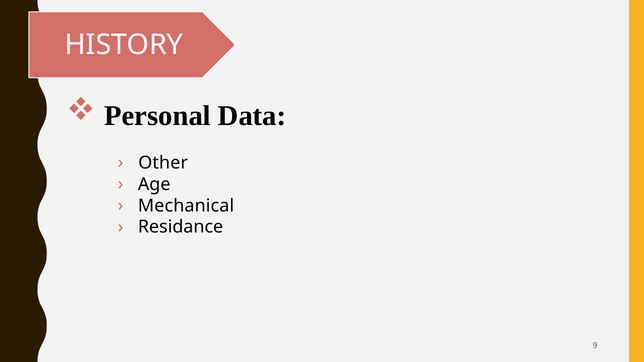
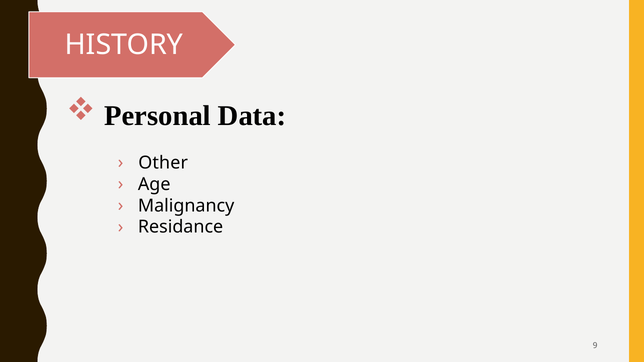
Mechanical: Mechanical -> Malignancy
